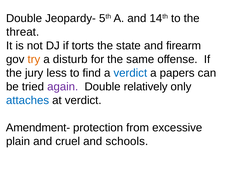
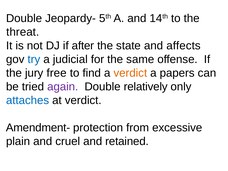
torts: torts -> after
firearm: firearm -> affects
try colour: orange -> blue
disturb: disturb -> judicial
less: less -> free
verdict at (130, 73) colour: blue -> orange
schools: schools -> retained
